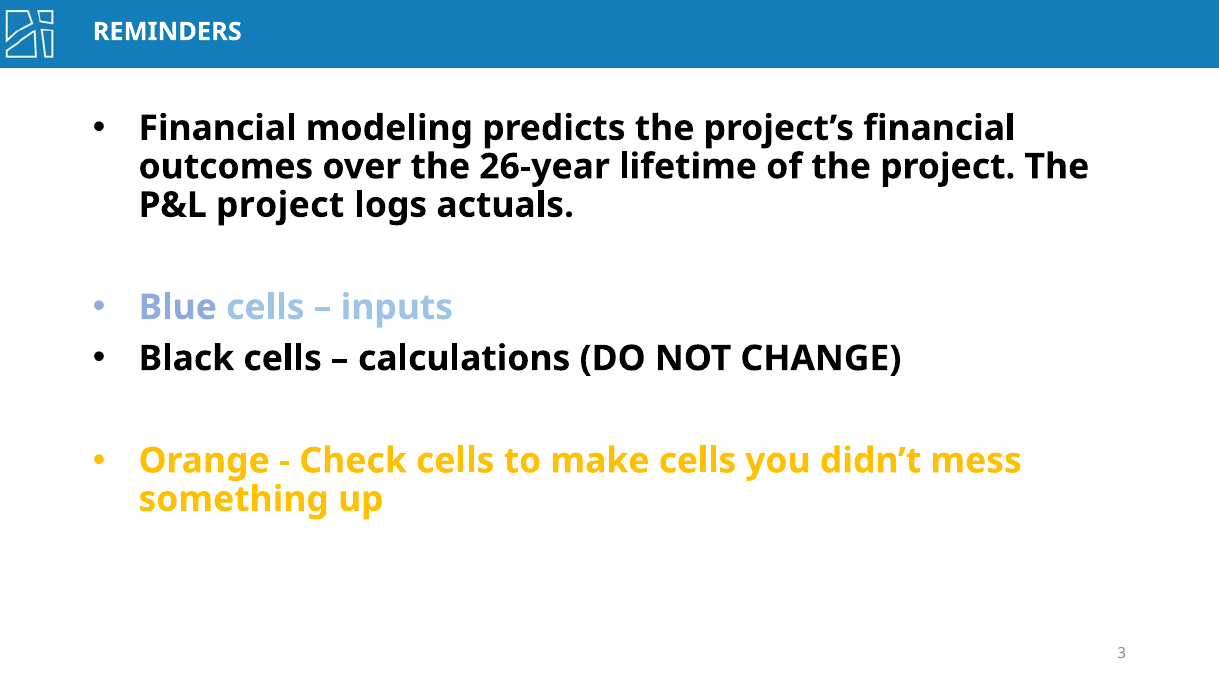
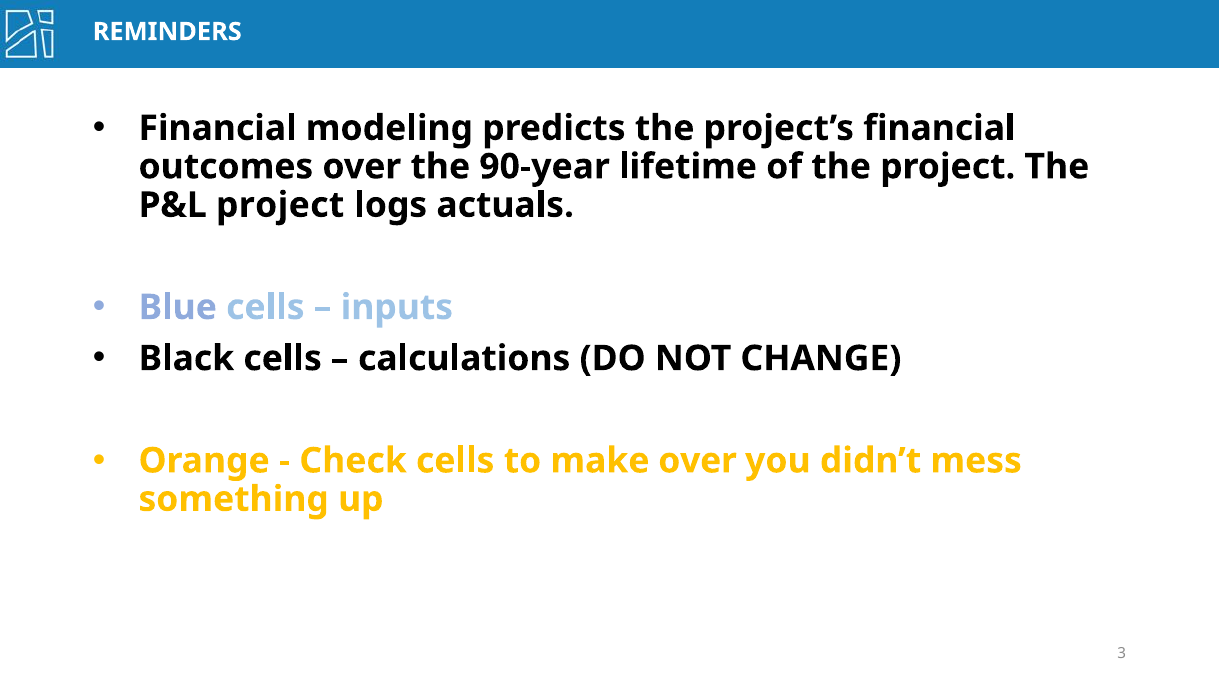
26-year: 26-year -> 90-year
make cells: cells -> over
